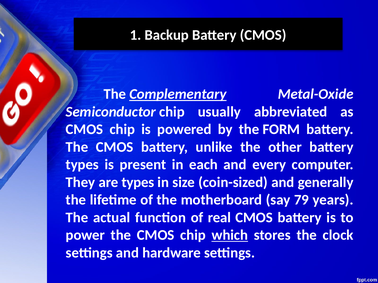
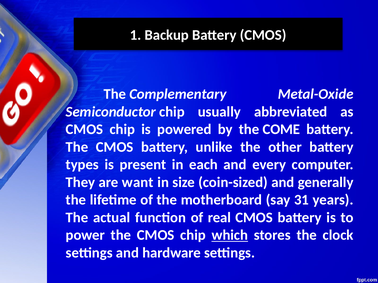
Complementary underline: present -> none
FORM: FORM -> COME
are types: types -> want
79: 79 -> 31
